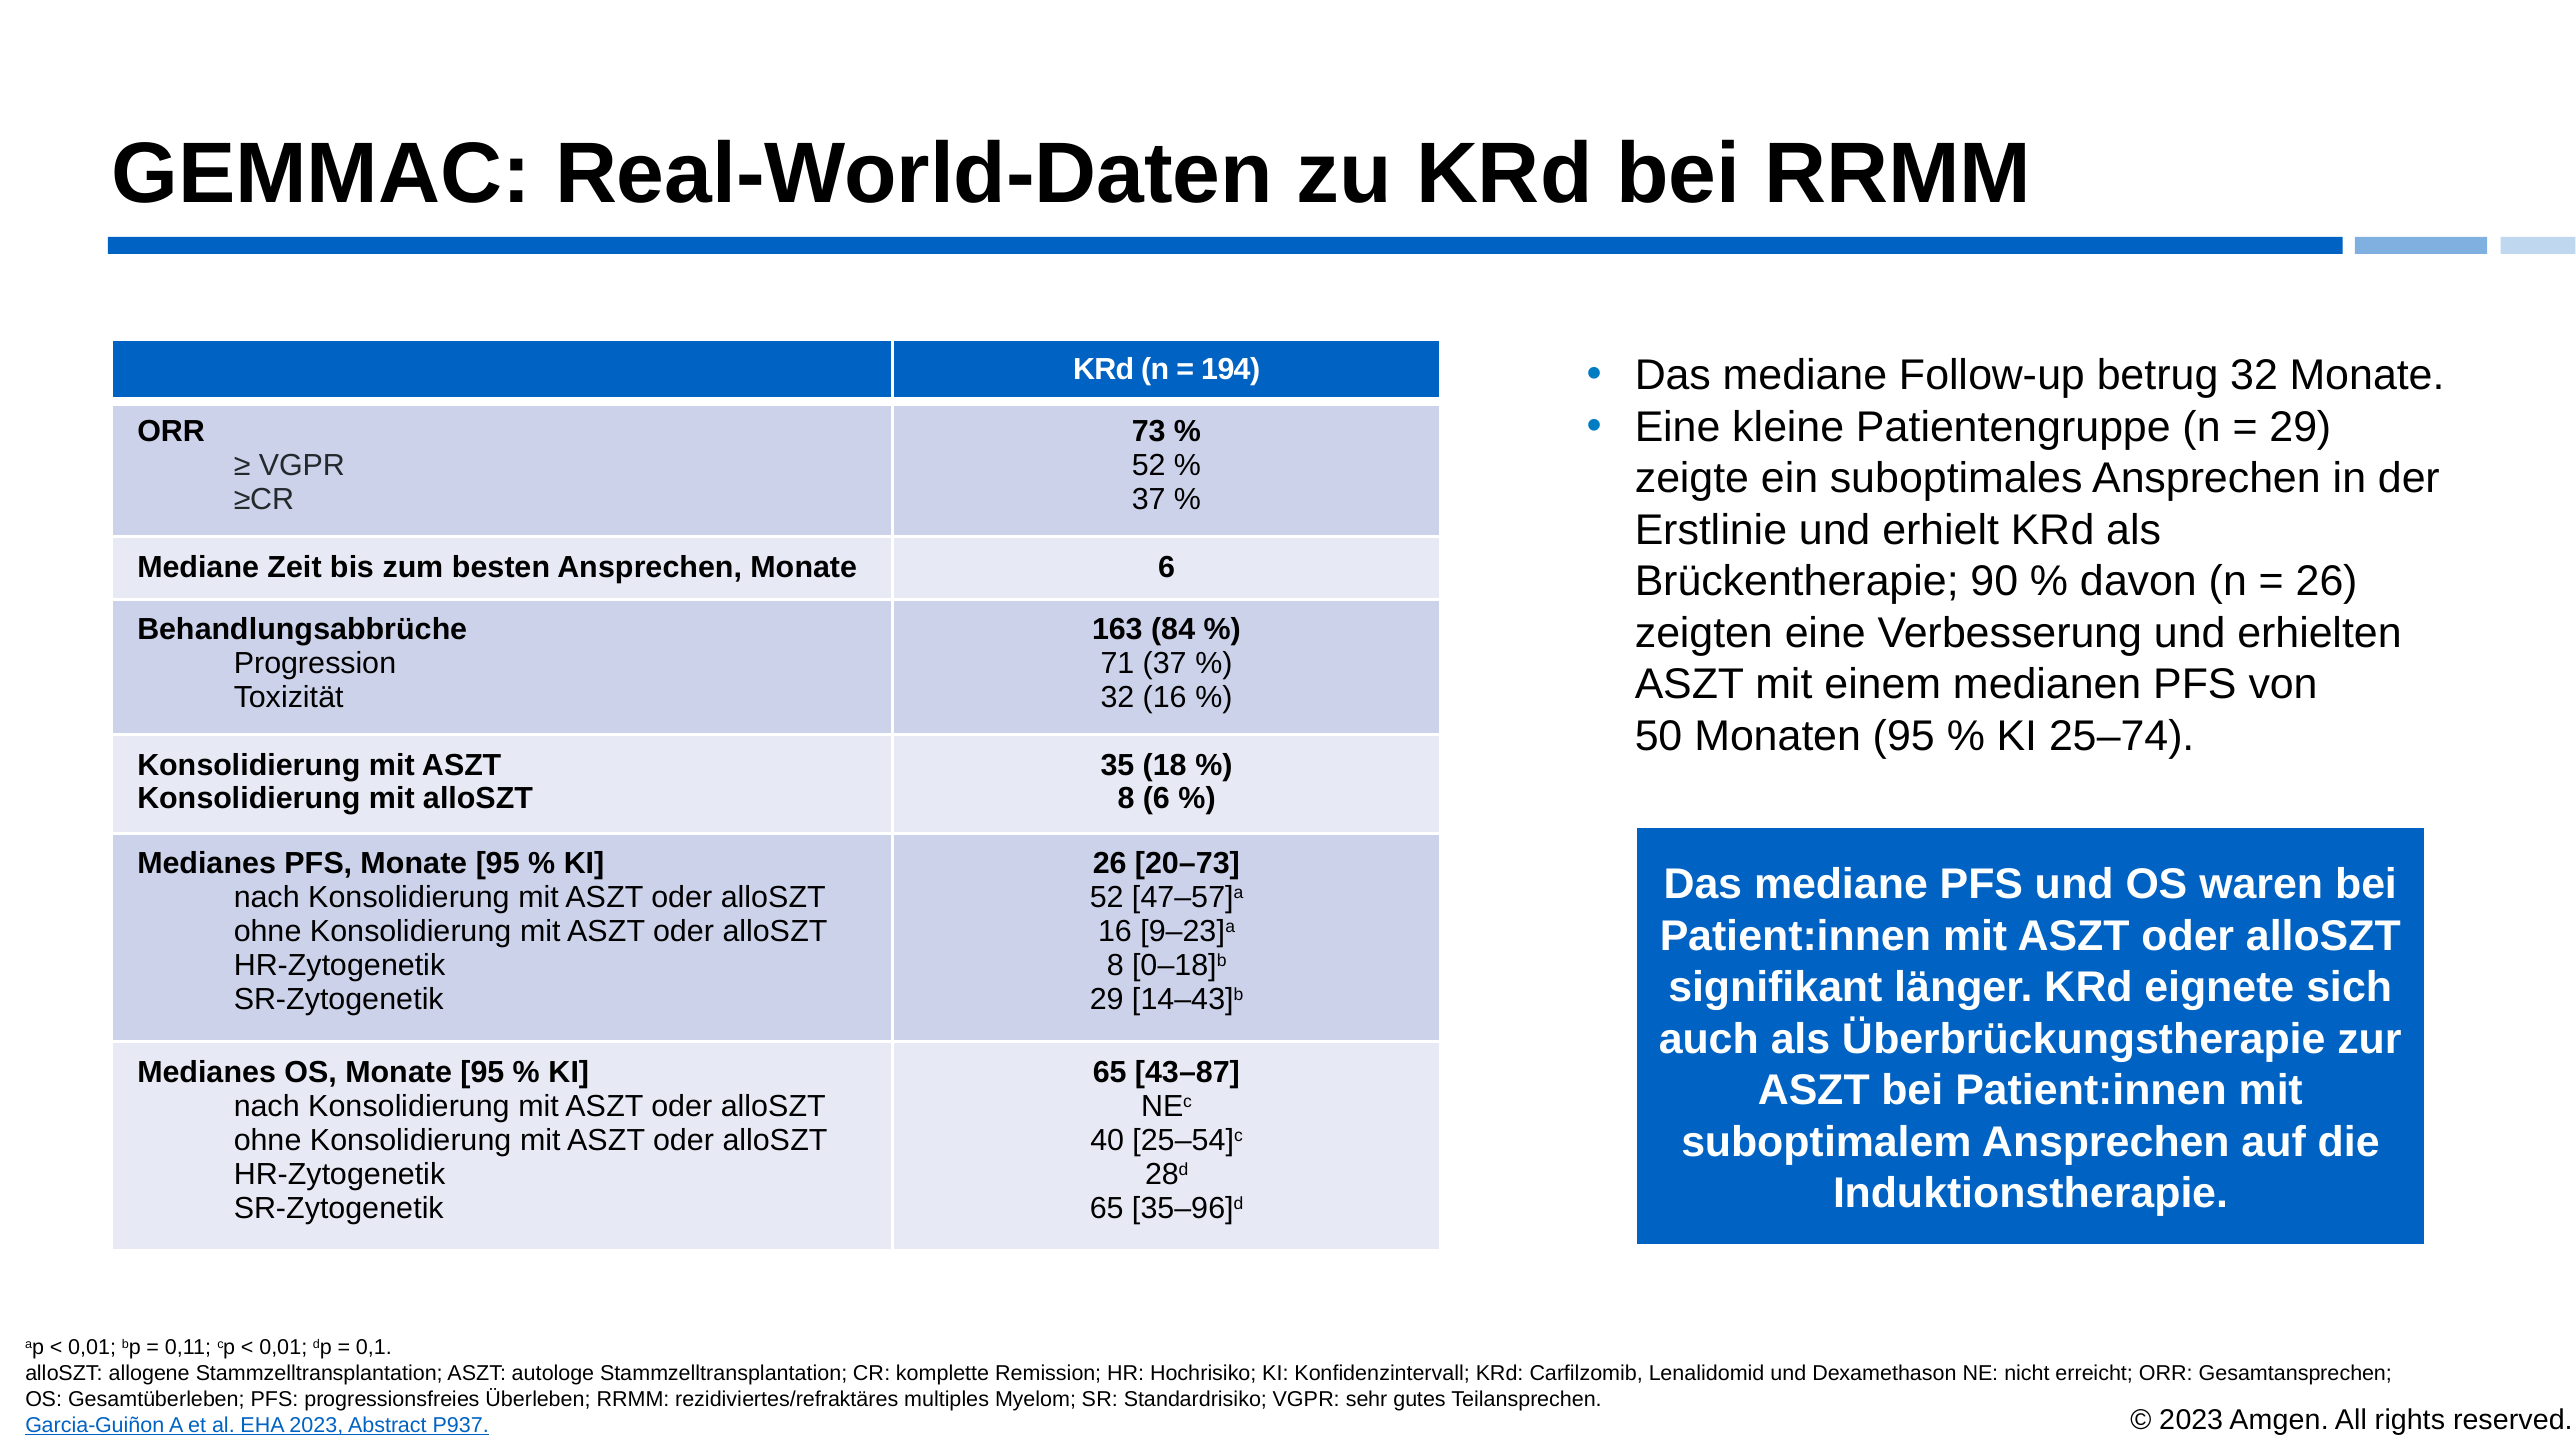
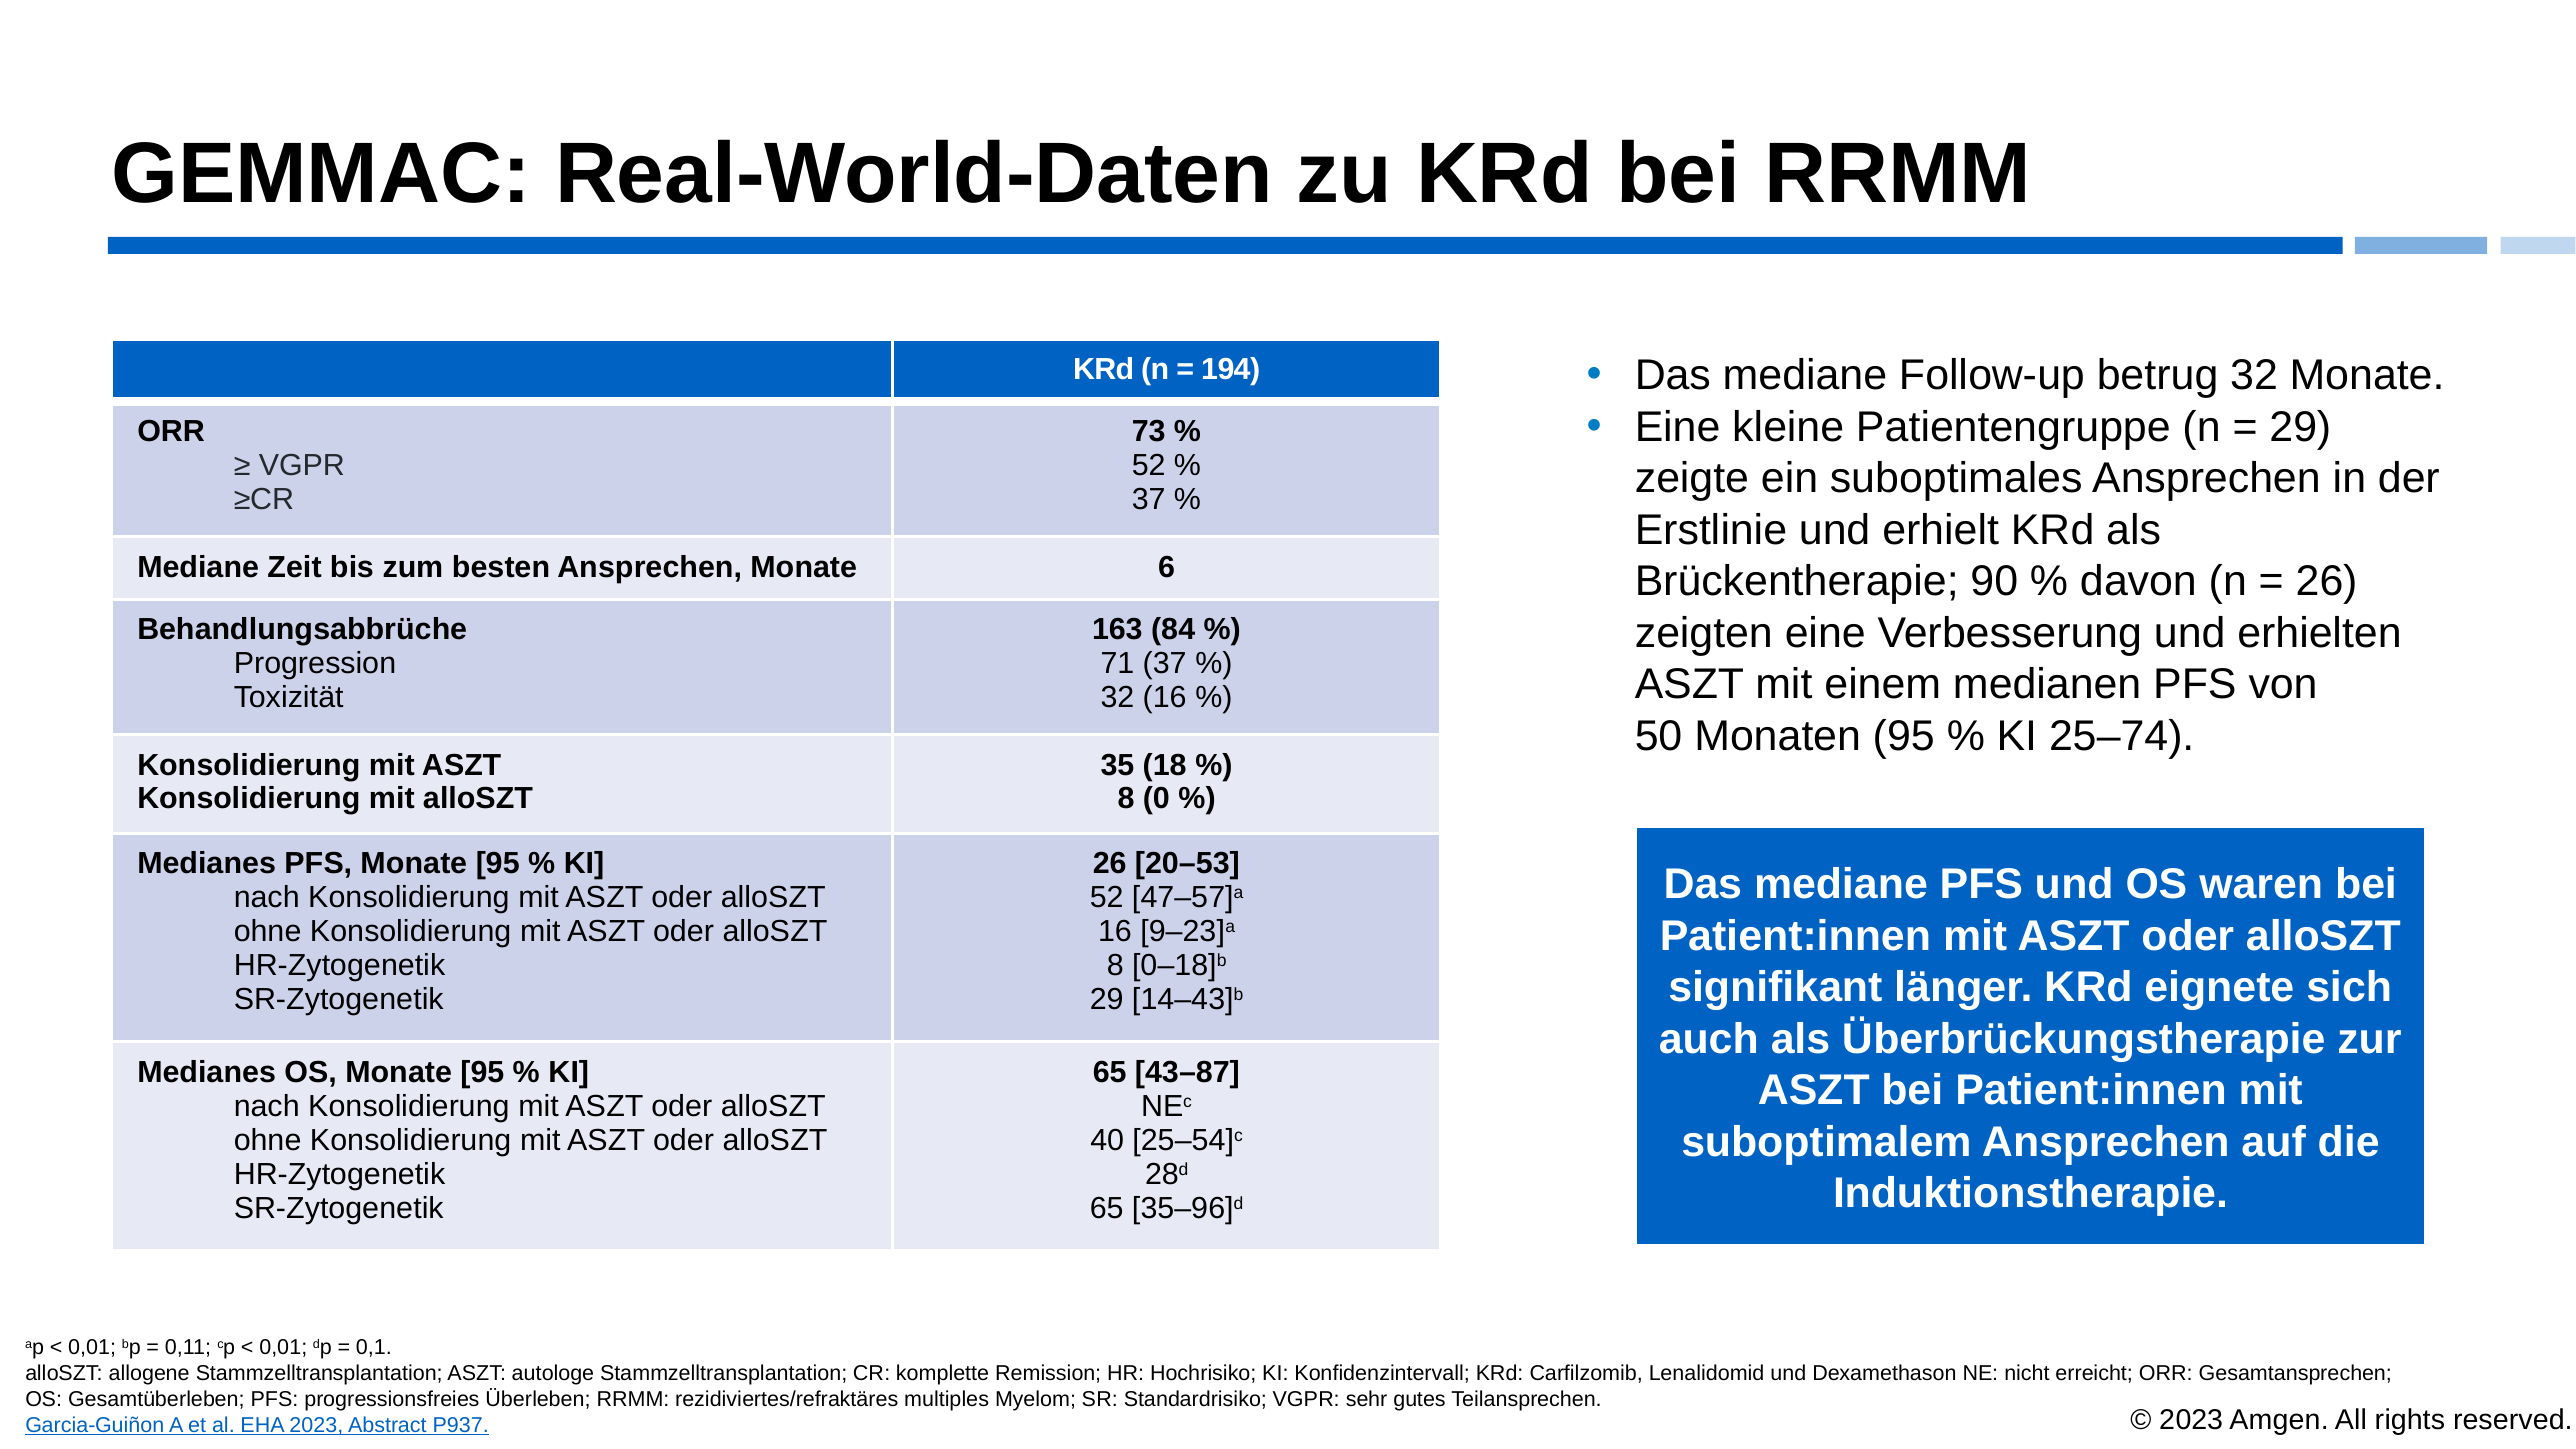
8 6: 6 -> 0
20–73: 20–73 -> 20–53
